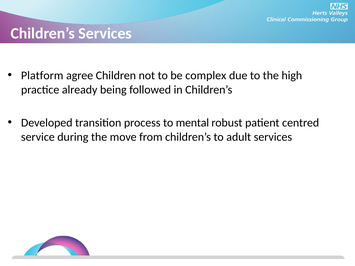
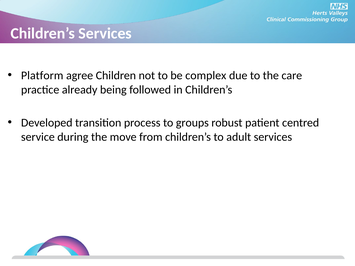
high: high -> care
mental: mental -> groups
